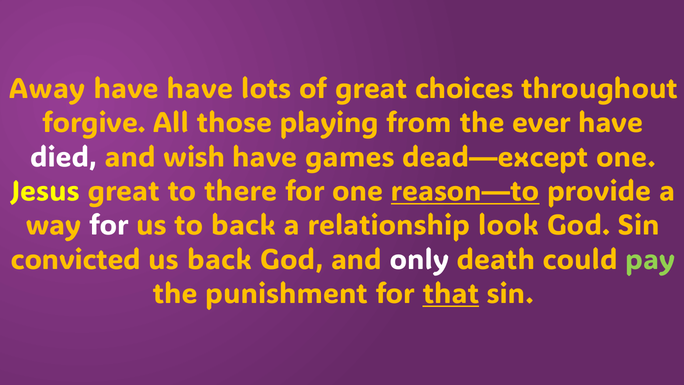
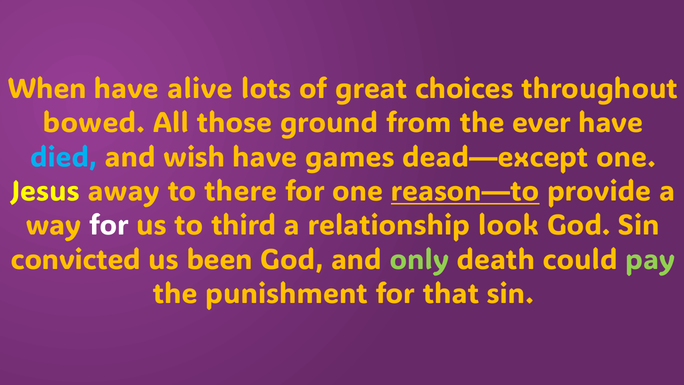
Away: Away -> When
have have: have -> alive
forgive: forgive -> bowed
playing: playing -> ground
died colour: white -> light blue
Jesus great: great -> away
to back: back -> third
us back: back -> been
only colour: white -> light green
that underline: present -> none
